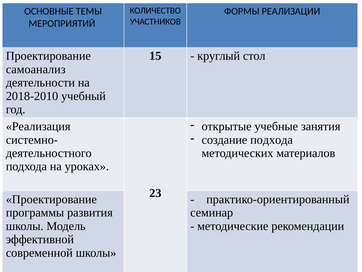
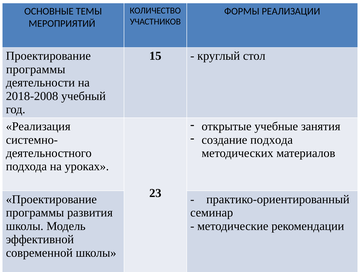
самоанализ at (36, 69): самоанализ -> программы
2018-2010: 2018-2010 -> 2018-2008
